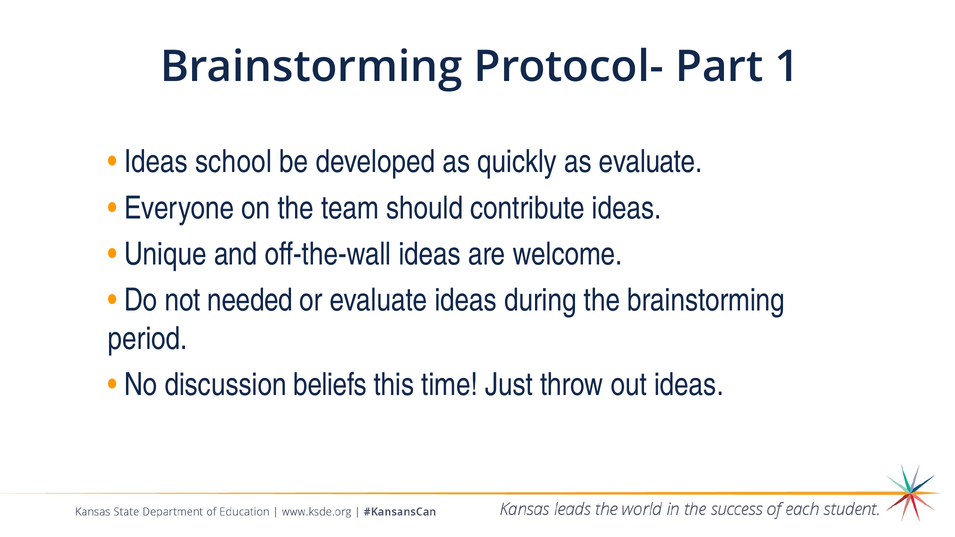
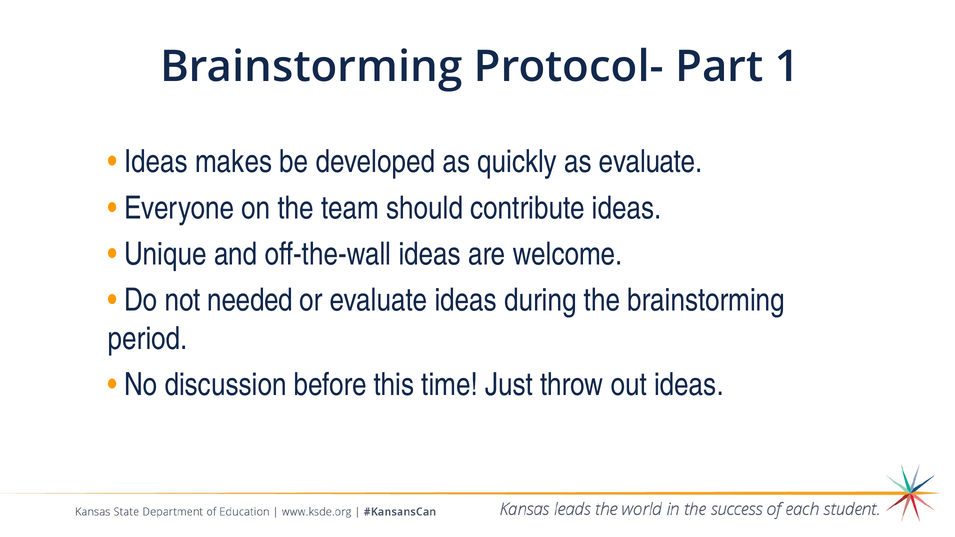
school: school -> makes
beliefs: beliefs -> before
